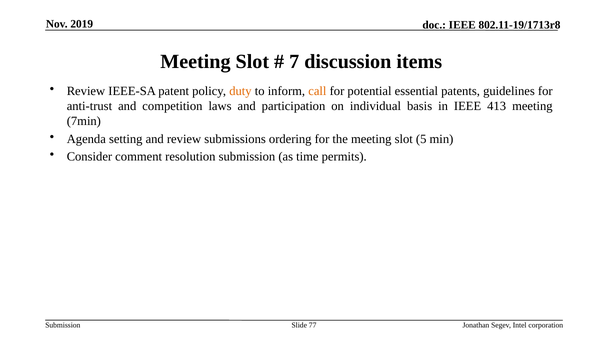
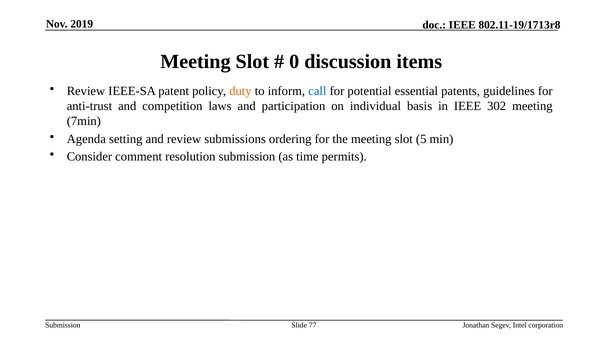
7: 7 -> 0
call colour: orange -> blue
413: 413 -> 302
